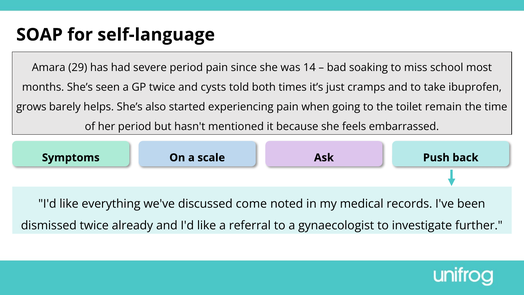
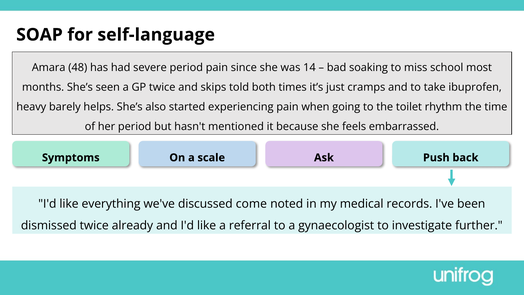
29: 29 -> 48
cysts: cysts -> skips
grows: grows -> heavy
remain: remain -> rhythm
